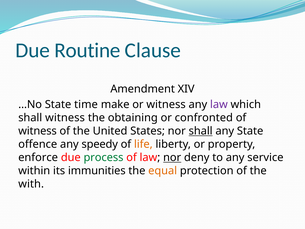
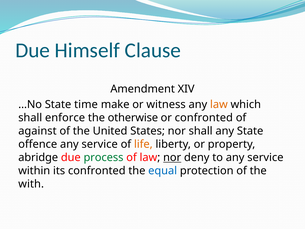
Routine: Routine -> Himself
law at (219, 104) colour: purple -> orange
shall witness: witness -> enforce
obtaining: obtaining -> otherwise
witness at (38, 131): witness -> against
shall at (201, 131) underline: present -> none
speedy at (100, 144): speedy -> service
enforce: enforce -> abridge
its immunities: immunities -> confronted
equal colour: orange -> blue
